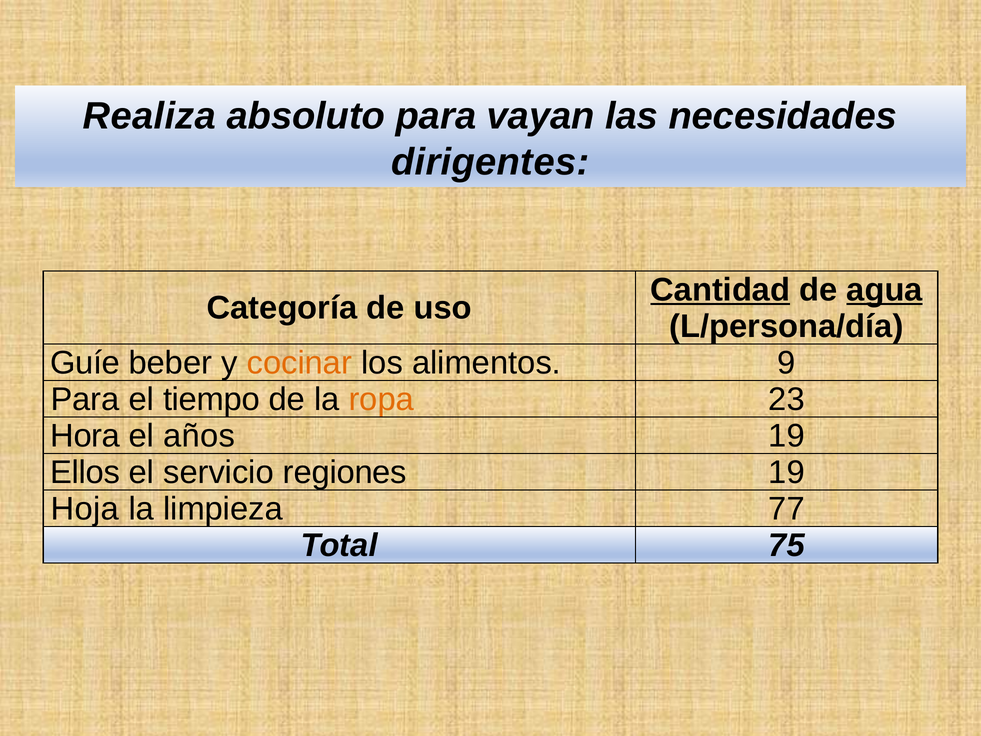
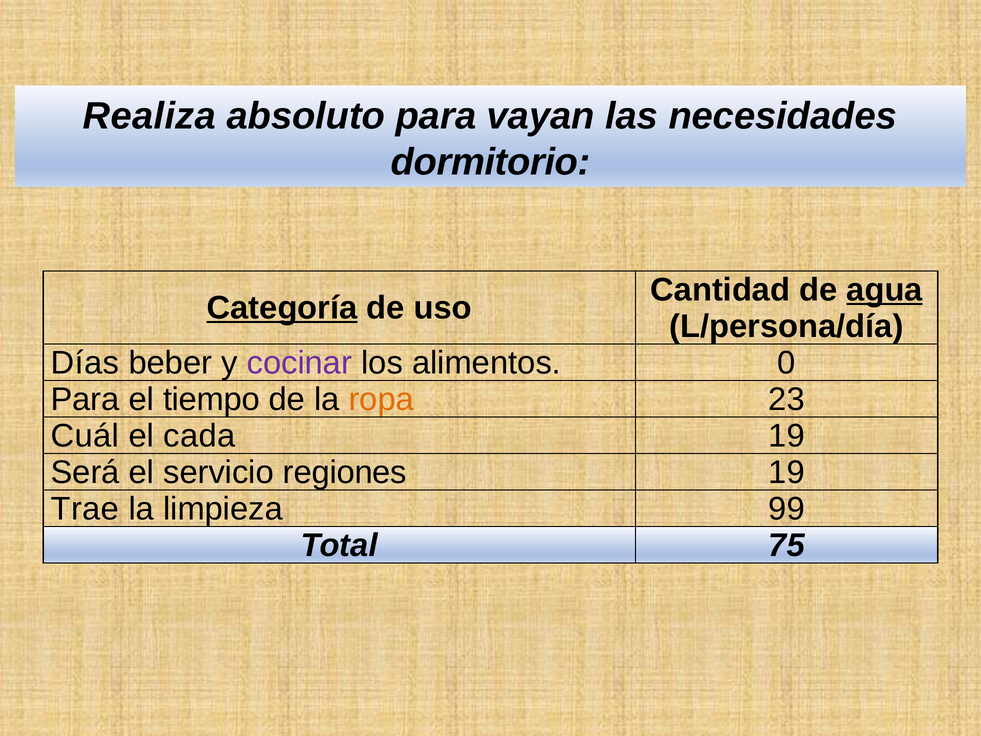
dirigentes: dirigentes -> dormitorio
Cantidad underline: present -> none
Categoría underline: none -> present
Guíe: Guíe -> Días
cocinar colour: orange -> purple
9: 9 -> 0
Hora: Hora -> Cuál
años: años -> cada
Ellos: Ellos -> Será
Hoja: Hoja -> Trae
77: 77 -> 99
